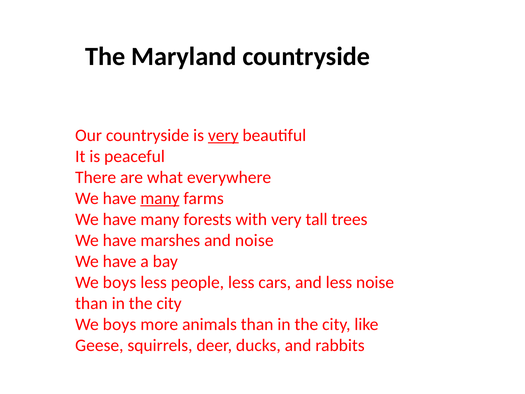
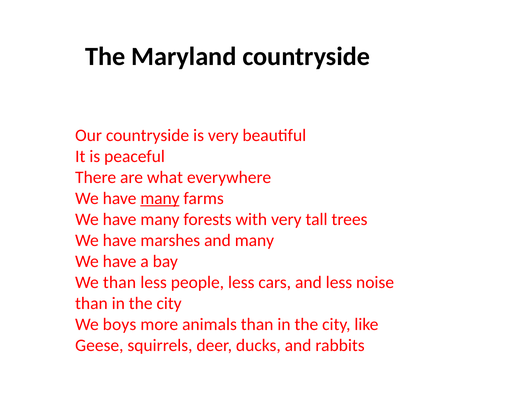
very at (223, 135) underline: present -> none
and noise: noise -> many
boys at (120, 282): boys -> than
